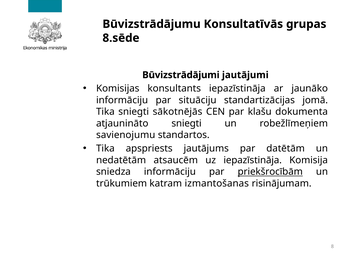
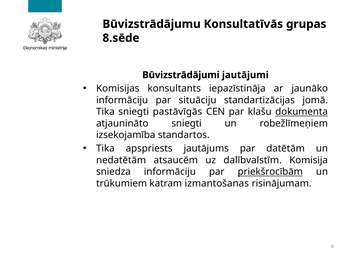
sākotnējās: sākotnējās -> pastāvīgās
dokumenta underline: none -> present
savienojumu: savienojumu -> izsekojamība
uz iepazīstināja: iepazīstināja -> dalībvalstīm
